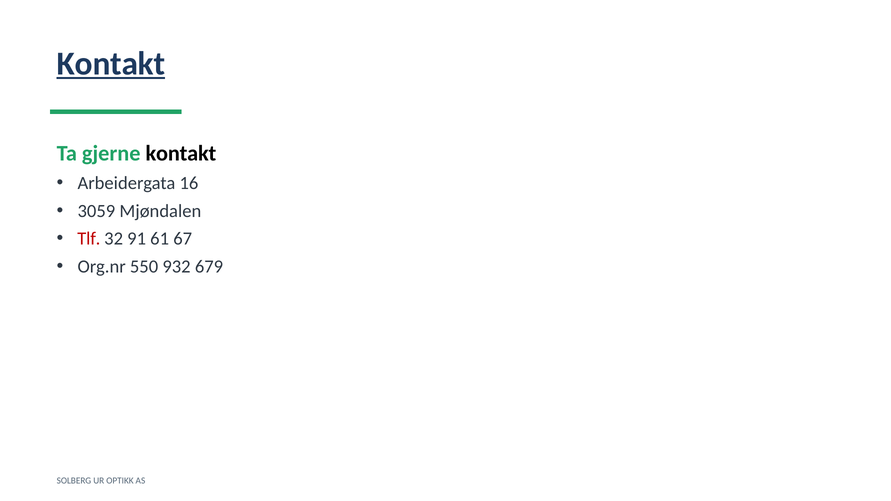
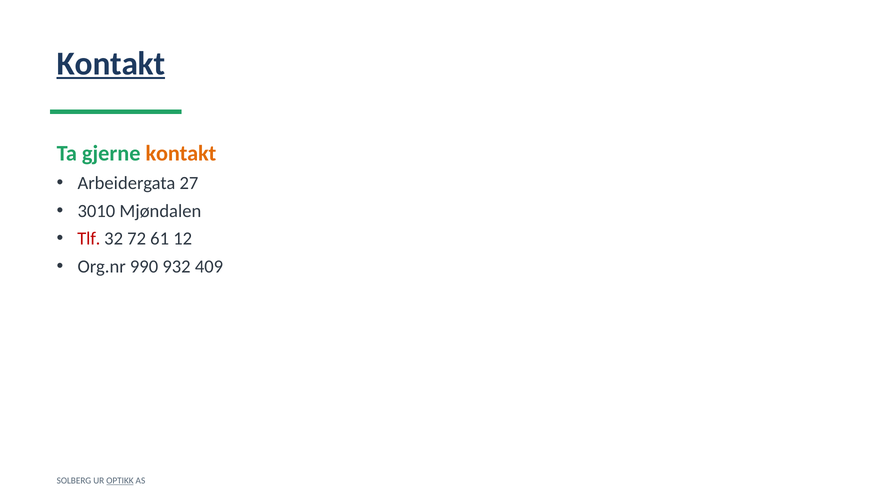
kontakt at (181, 153) colour: black -> orange
16: 16 -> 27
3059: 3059 -> 3010
91: 91 -> 72
67: 67 -> 12
550: 550 -> 990
679: 679 -> 409
OPTIKK underline: none -> present
